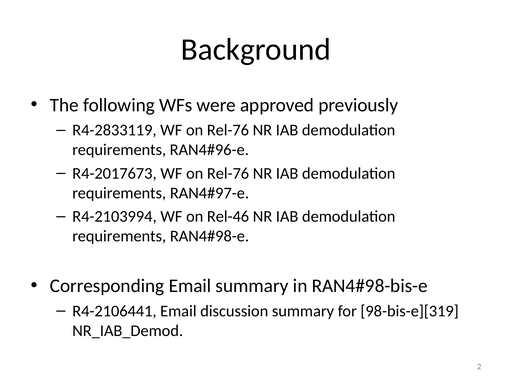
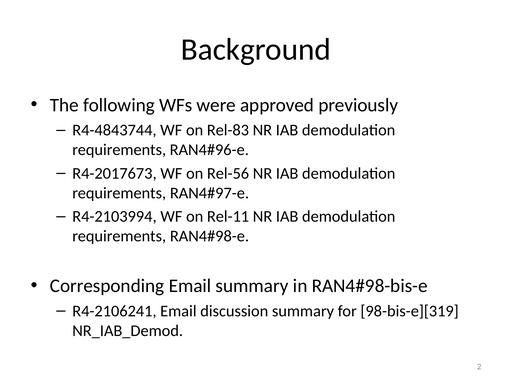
R4-2833119: R4-2833119 -> R4-4843744
Rel-76 at (228, 130): Rel-76 -> Rel-83
R4-2017673 WF on Rel-76: Rel-76 -> Rel-56
Rel-46: Rel-46 -> Rel-11
R4-2106441: R4-2106441 -> R4-2106241
